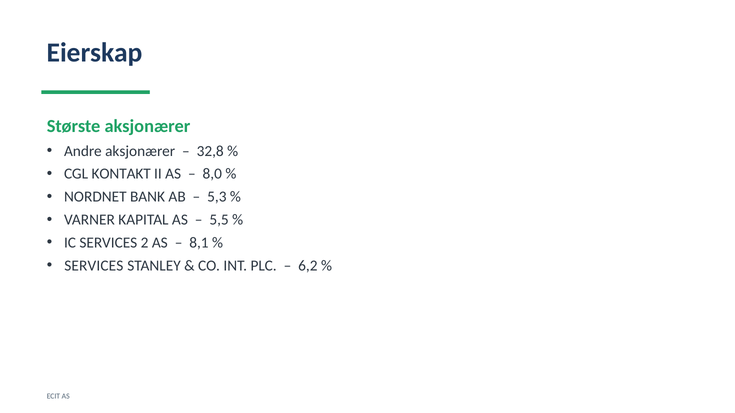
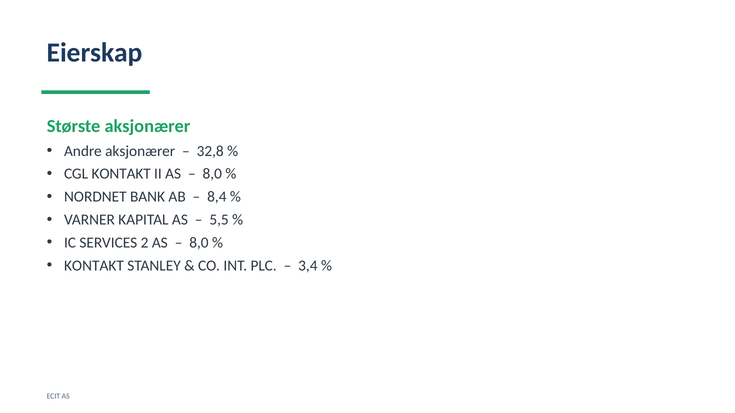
5,3: 5,3 -> 8,4
8,1 at (199, 243): 8,1 -> 8,0
SERVICES at (94, 266): SERVICES -> KONTAKT
6,2: 6,2 -> 3,4
